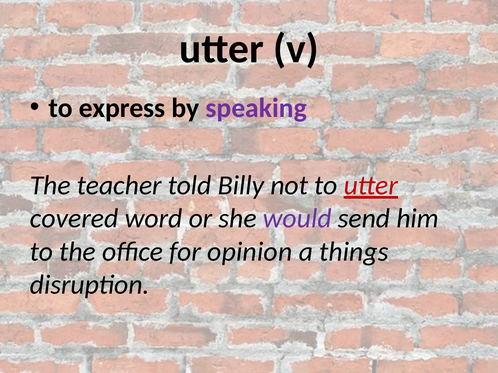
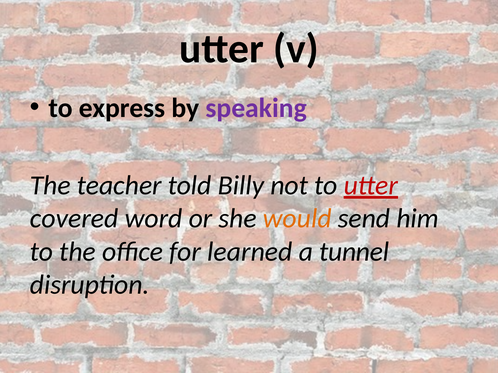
would colour: purple -> orange
opinion: opinion -> learned
things: things -> tunnel
